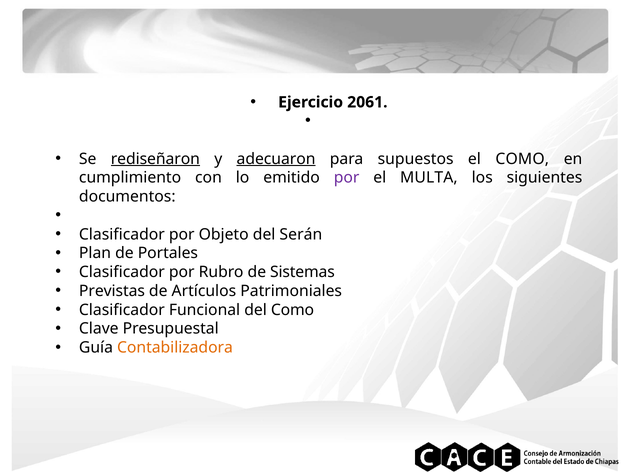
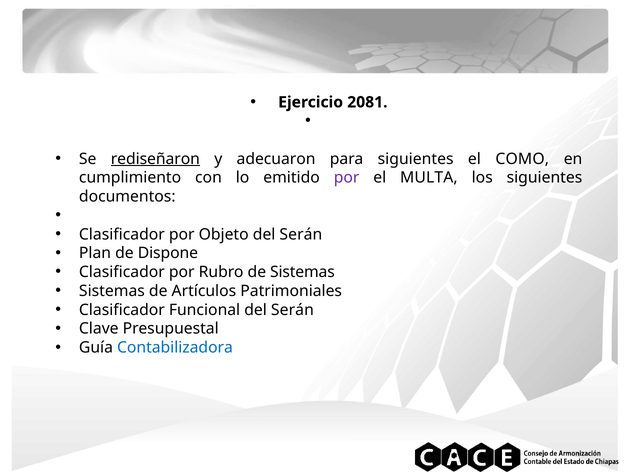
2061: 2061 -> 2081
adecuaron underline: present -> none
para supuestos: supuestos -> siguientes
Portales: Portales -> Dispone
Previstas at (112, 291): Previstas -> Sistemas
Funcional del Como: Como -> Serán
Contabilizadora colour: orange -> blue
